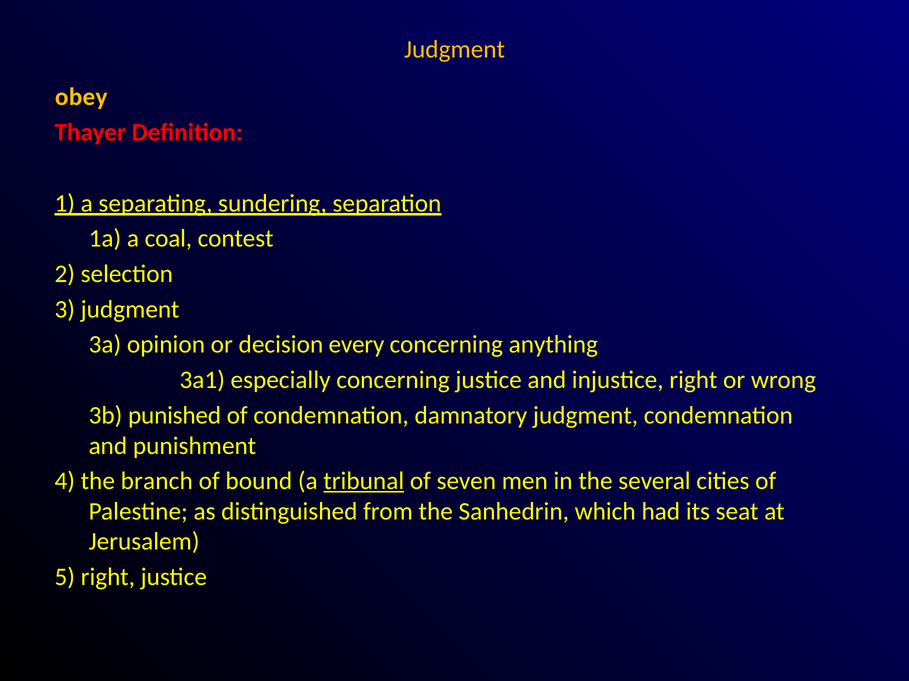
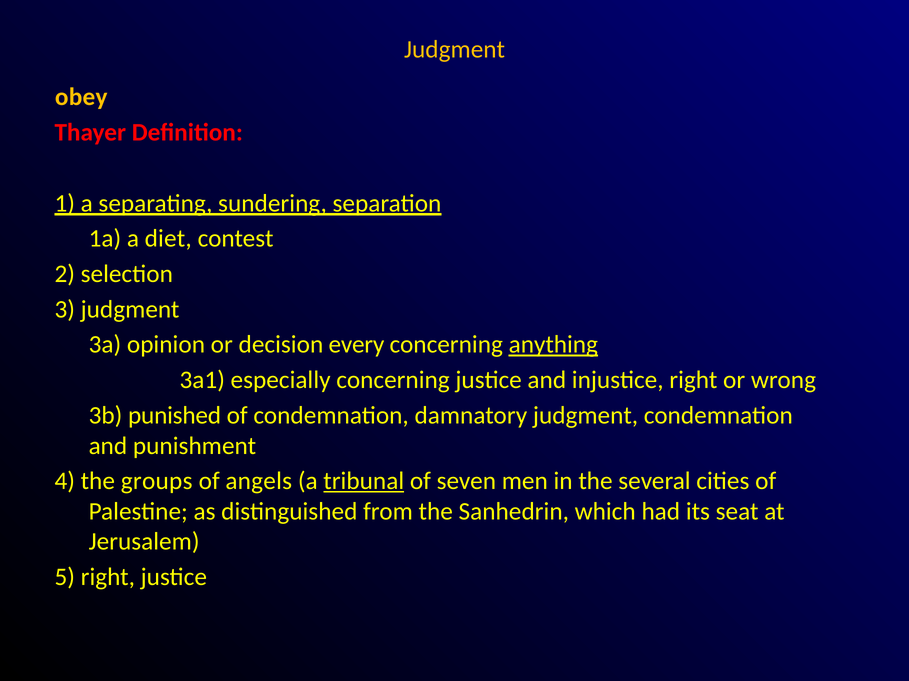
coal: coal -> diet
anything underline: none -> present
branch: branch -> groups
bound: bound -> angels
